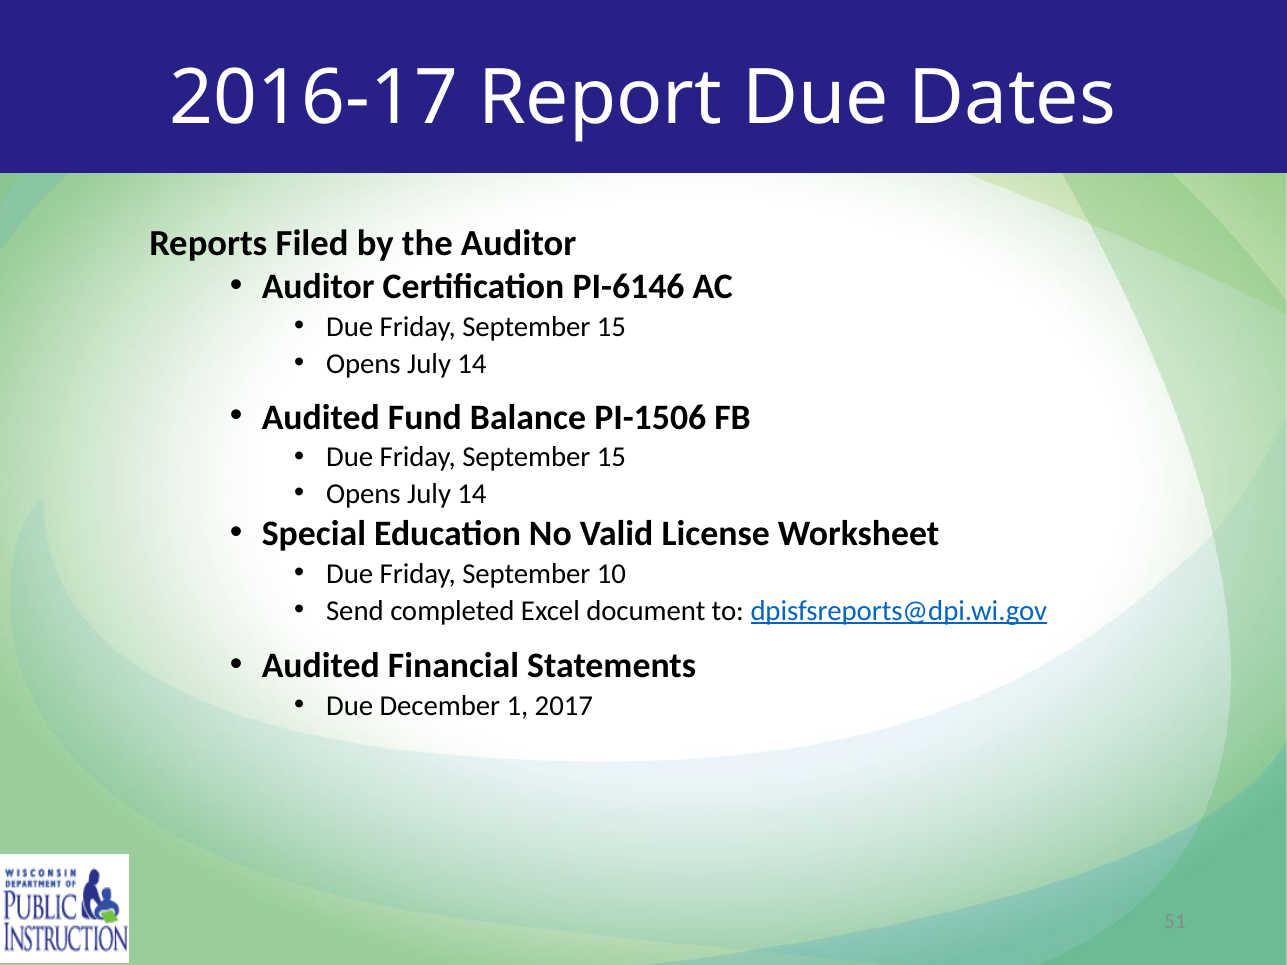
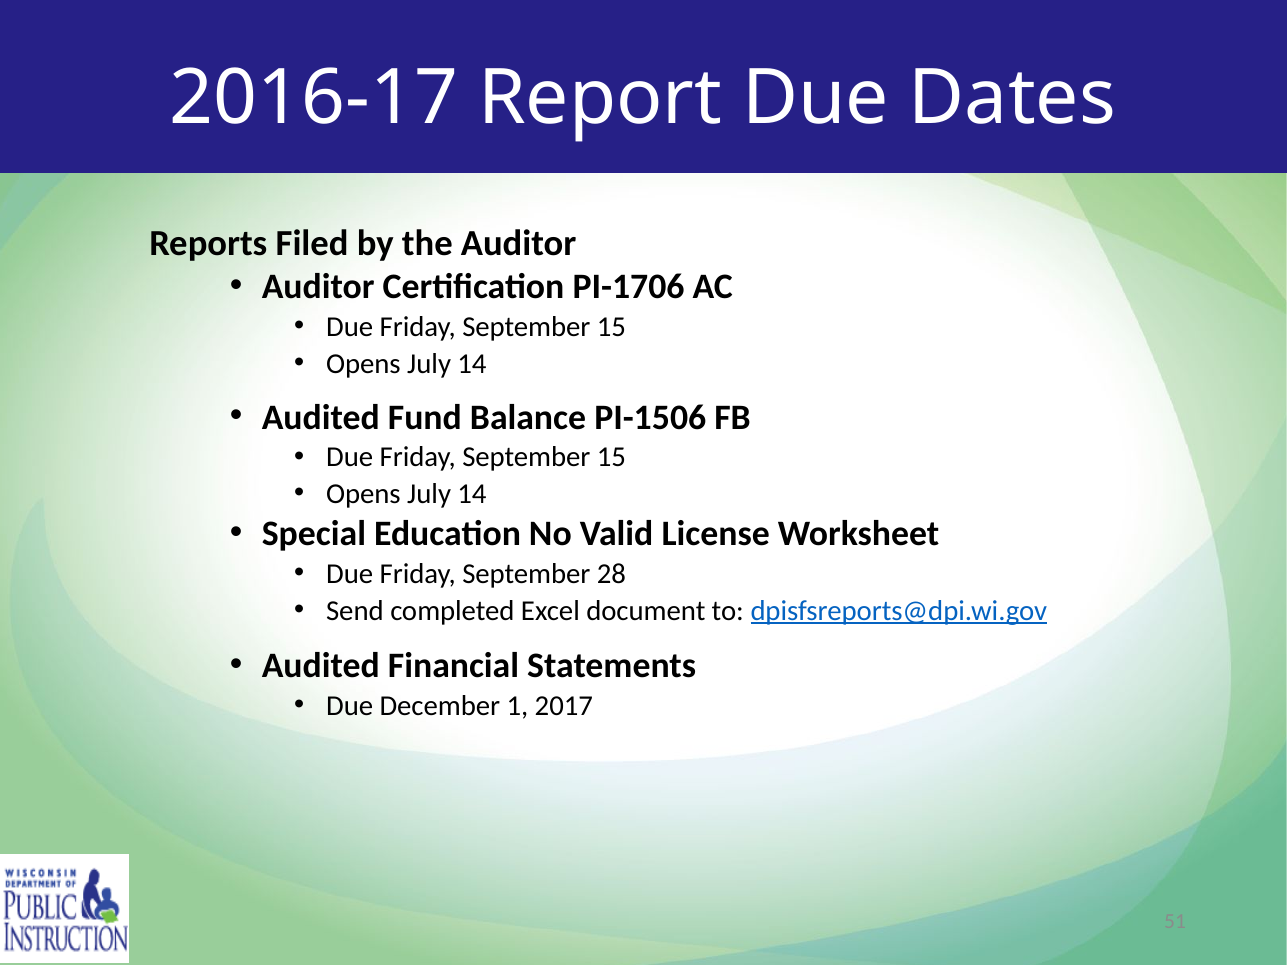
PI-6146: PI-6146 -> PI-1706
10: 10 -> 28
